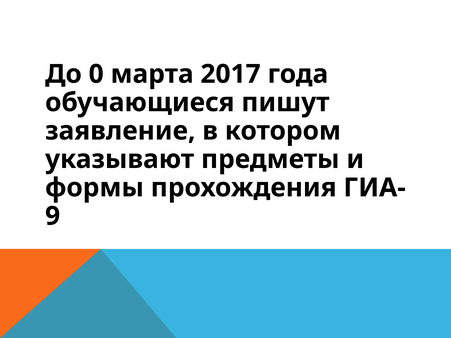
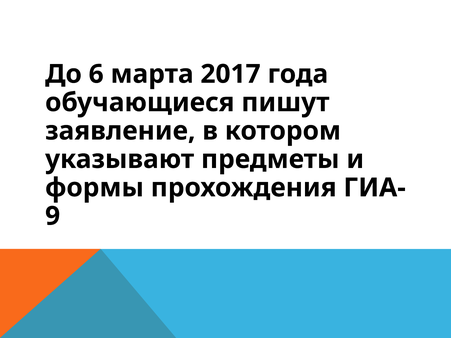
0: 0 -> 6
